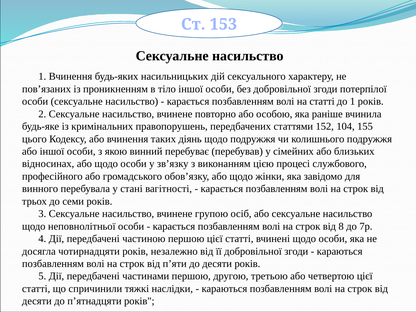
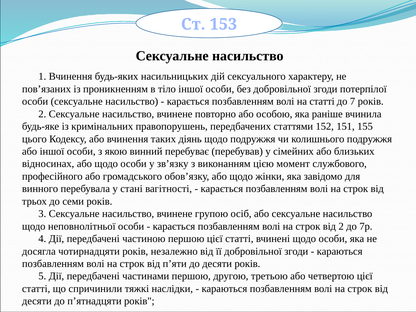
до 1: 1 -> 7
104: 104 -> 151
процесі: процесі -> момент
від 8: 8 -> 2
